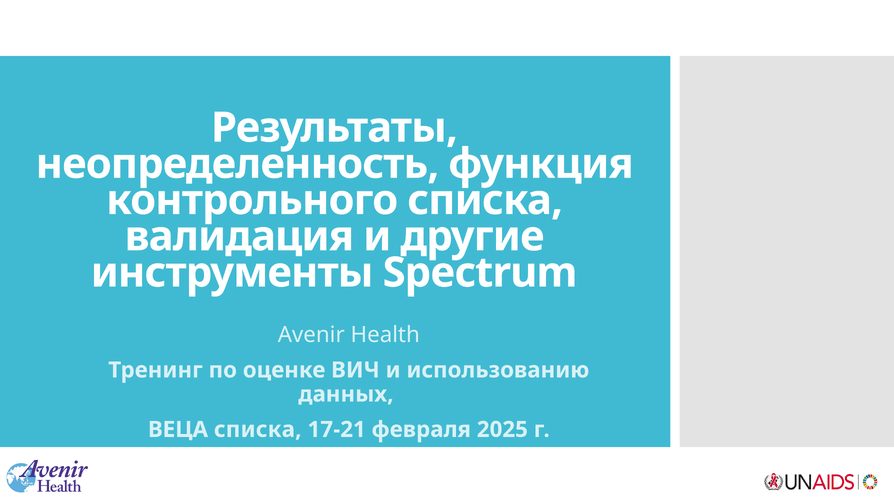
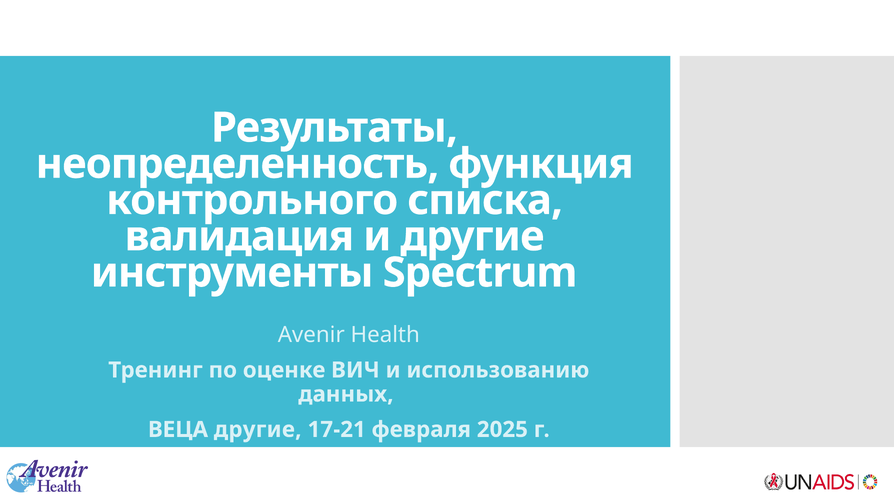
ВЕЦА списка: списка -> другие
